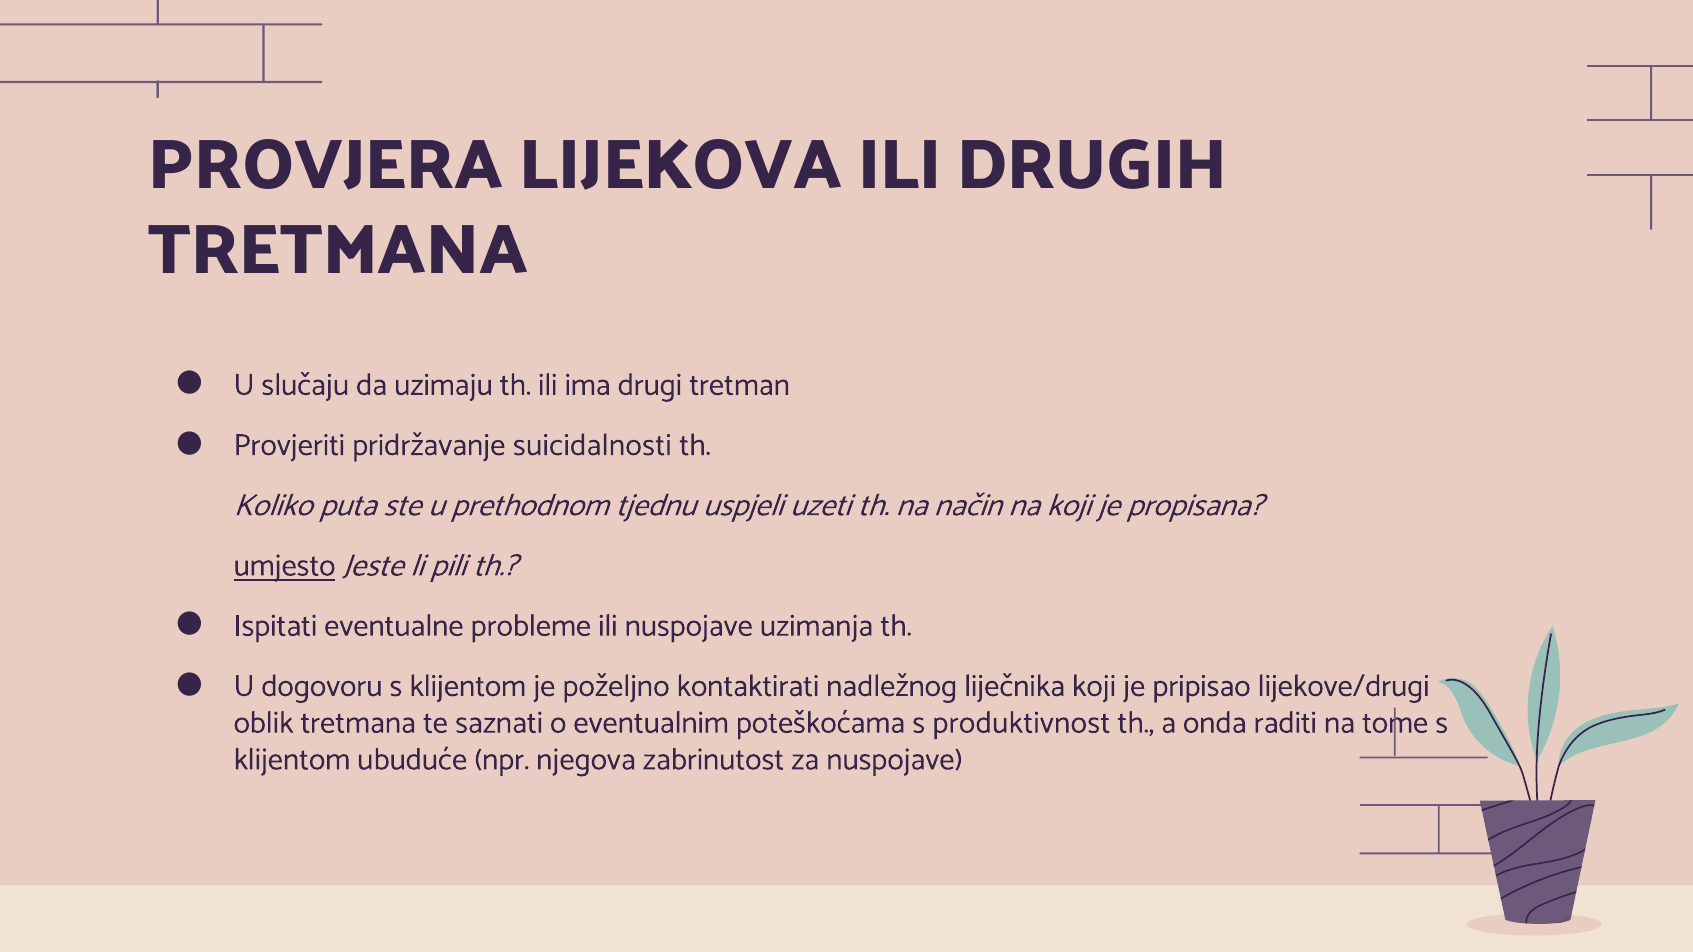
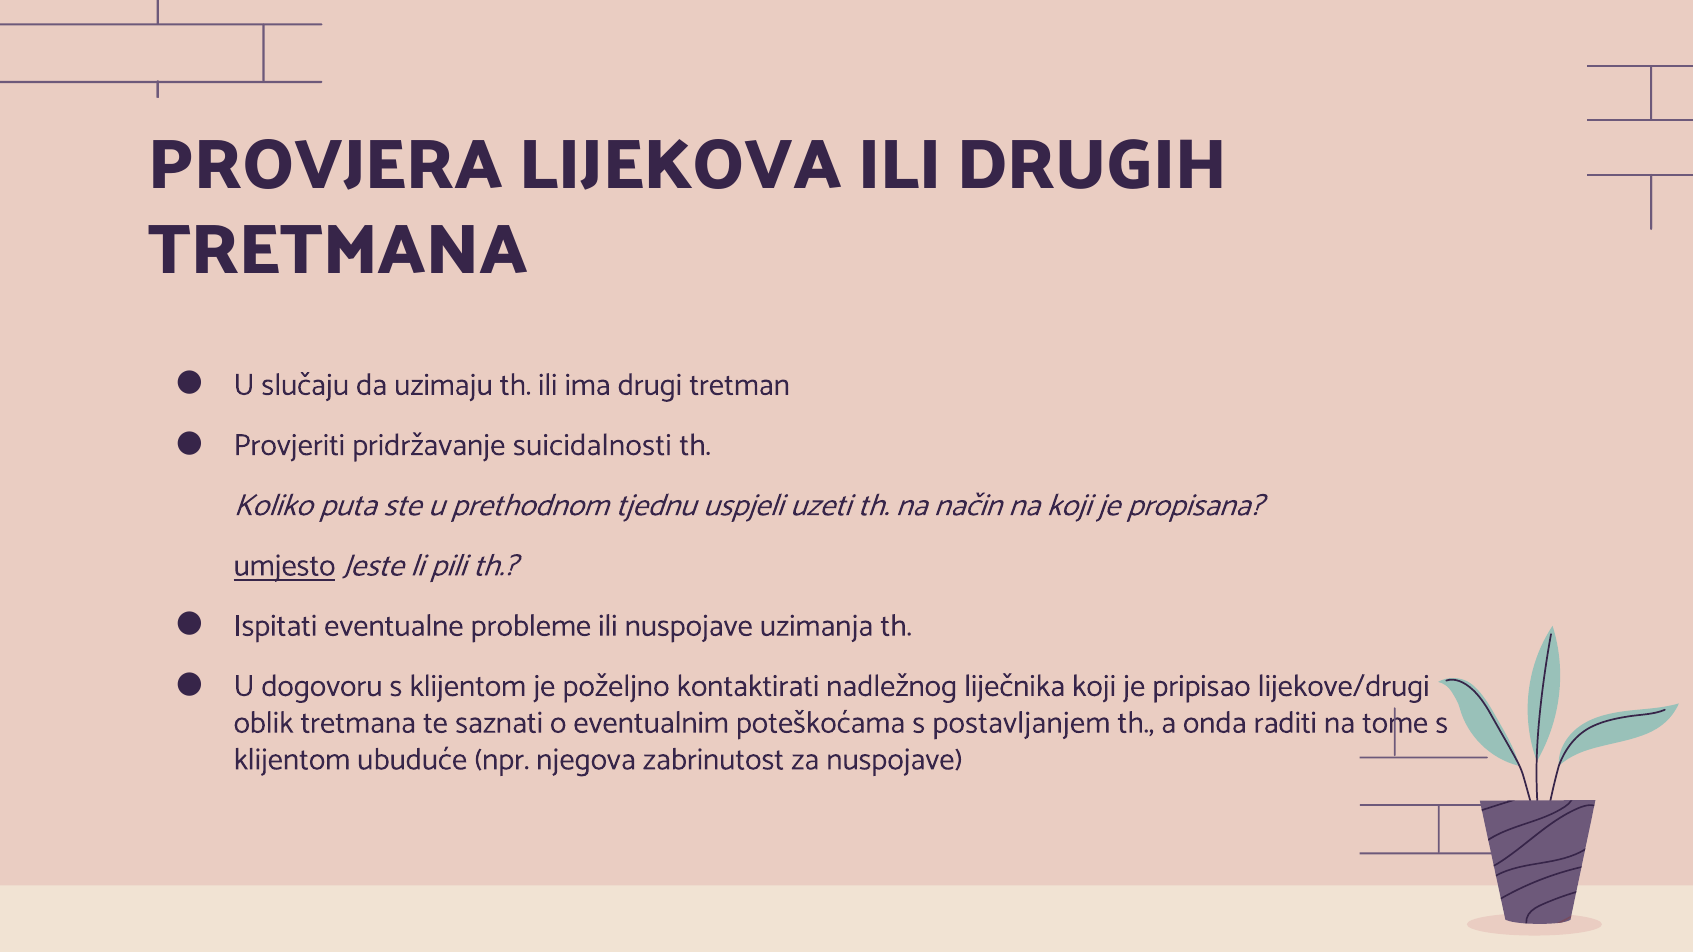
produktivnost: produktivnost -> postavljanjem
